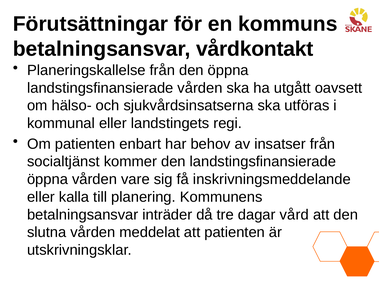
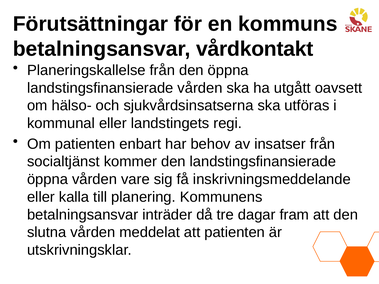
vård: vård -> fram
